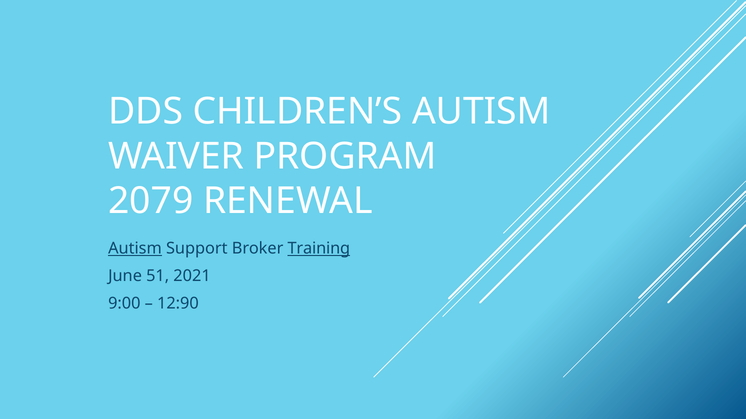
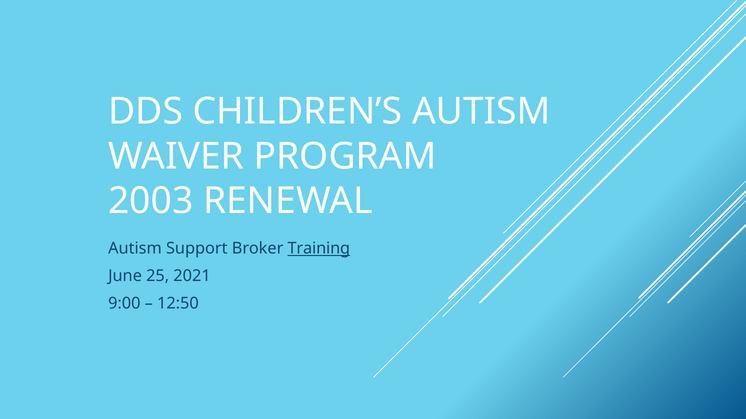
2079: 2079 -> 2003
Autism at (135, 249) underline: present -> none
51: 51 -> 25
12:90: 12:90 -> 12:50
